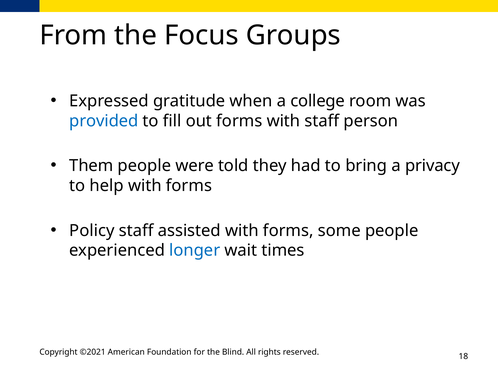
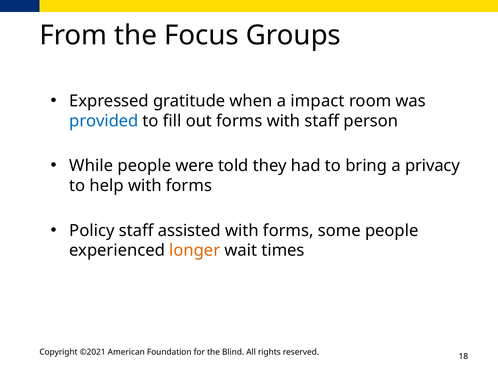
college: college -> impact
Them: Them -> While
longer colour: blue -> orange
